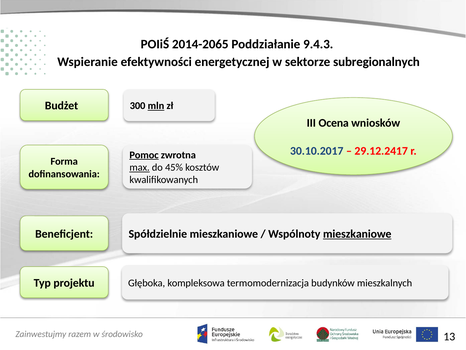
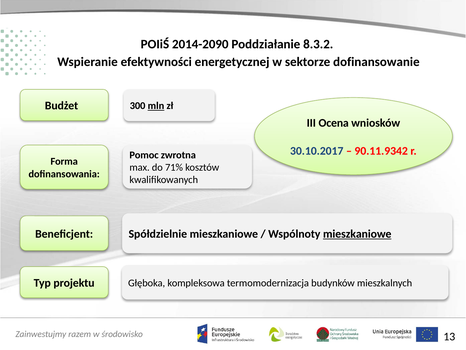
2014-2065: 2014-2065 -> 2014-2090
9.4.3: 9.4.3 -> 8.3.2
subregionalnych: subregionalnych -> dofinansowanie
29.12.2417: 29.12.2417 -> 90.11.9342
Pomoc underline: present -> none
max underline: present -> none
45%: 45% -> 71%
